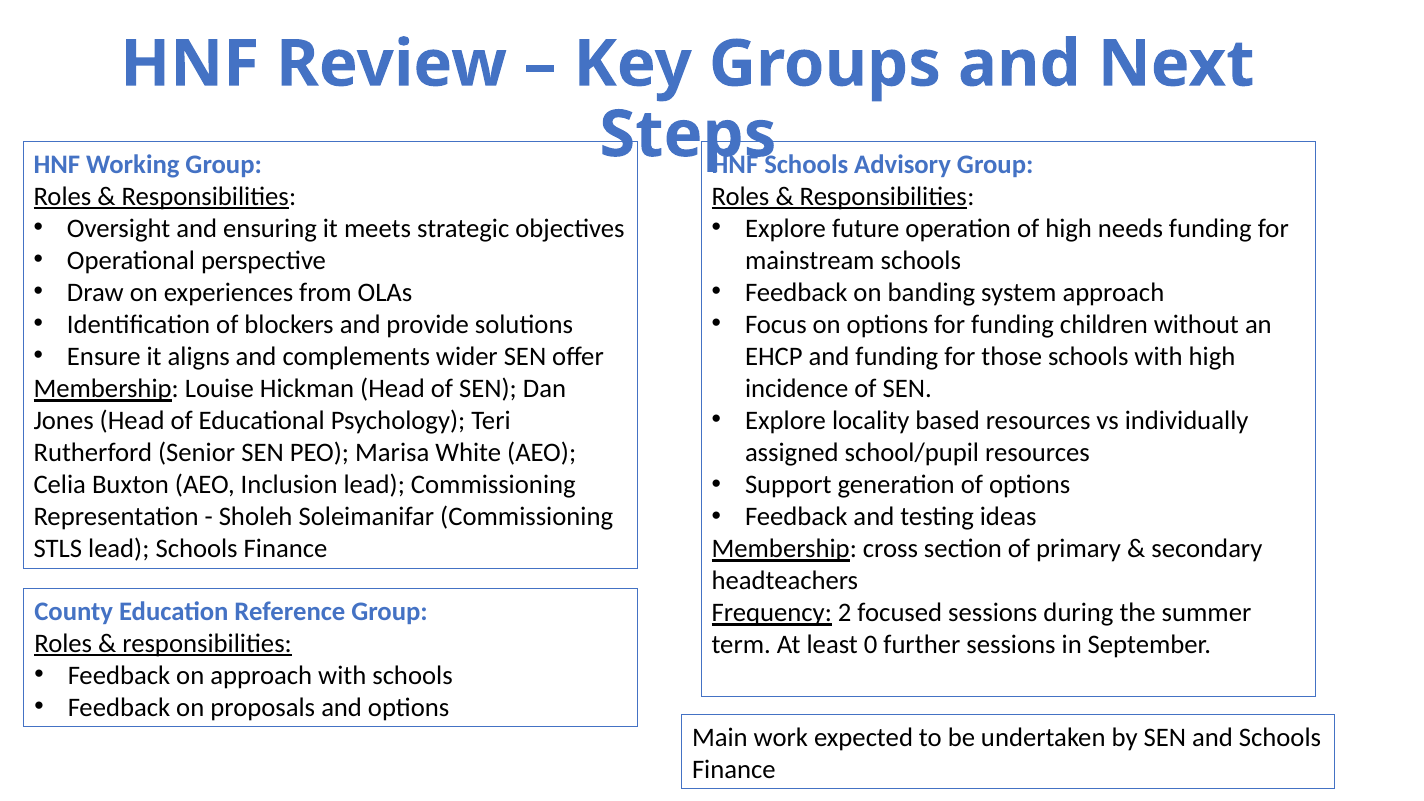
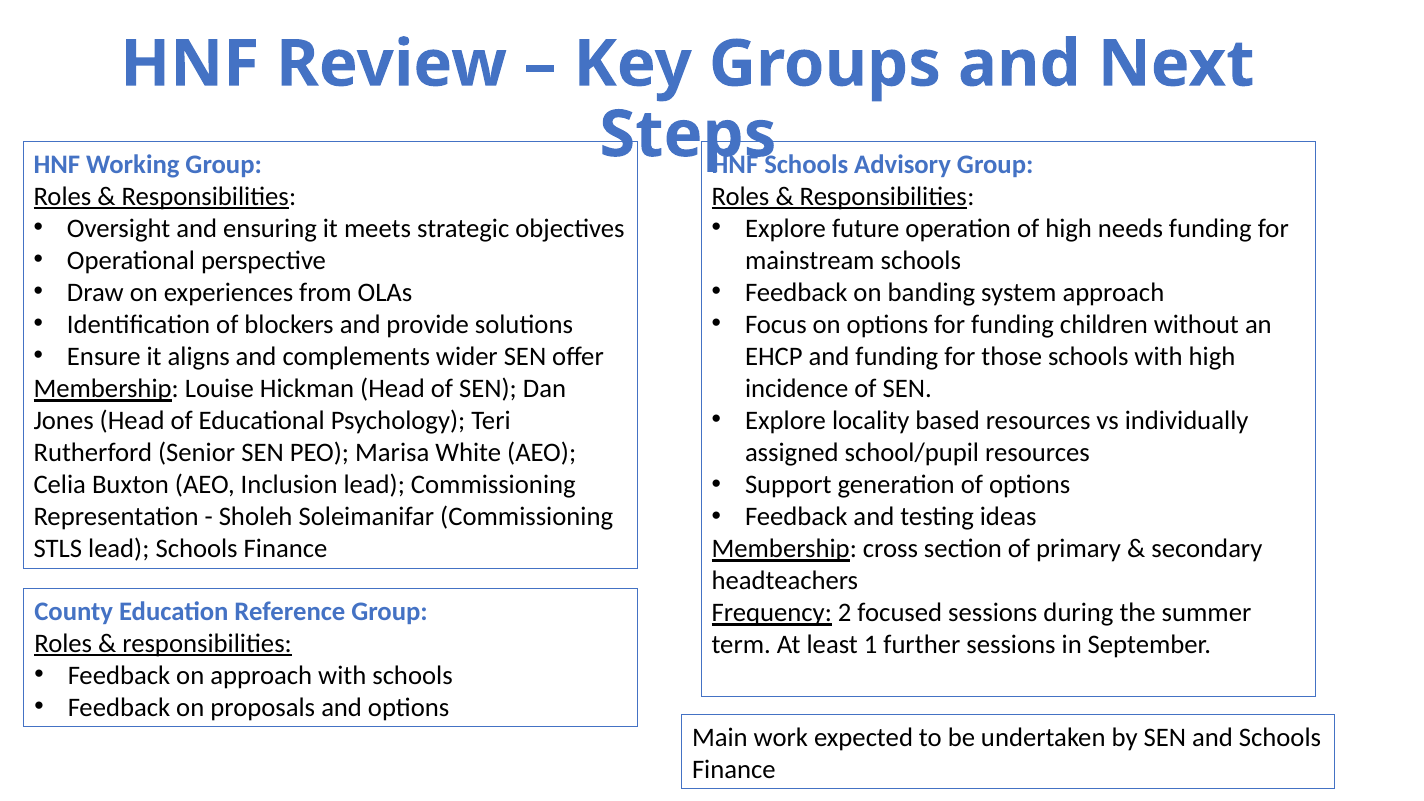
0: 0 -> 1
